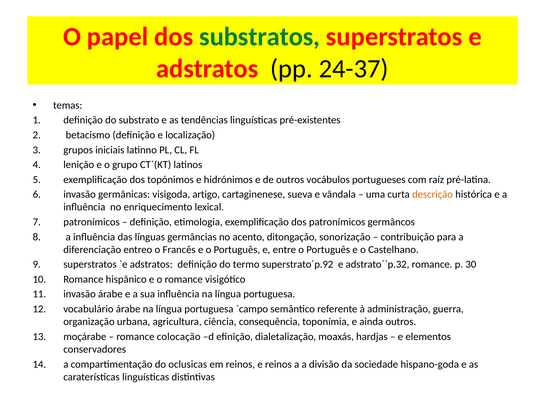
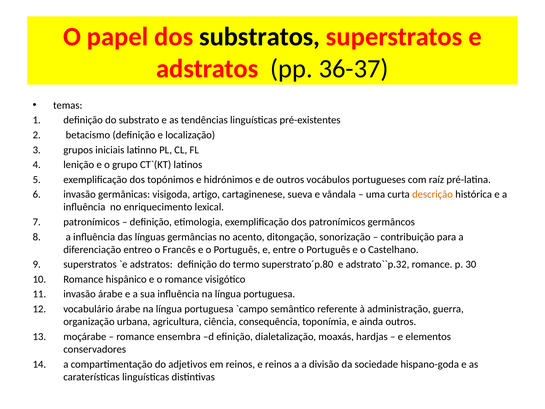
substratos colour: green -> black
24-37: 24-37 -> 36-37
superstrato´p.92: superstrato´p.92 -> superstrato´p.80
colocação: colocação -> ensembra
oclusicas: oclusicas -> adjetivos
